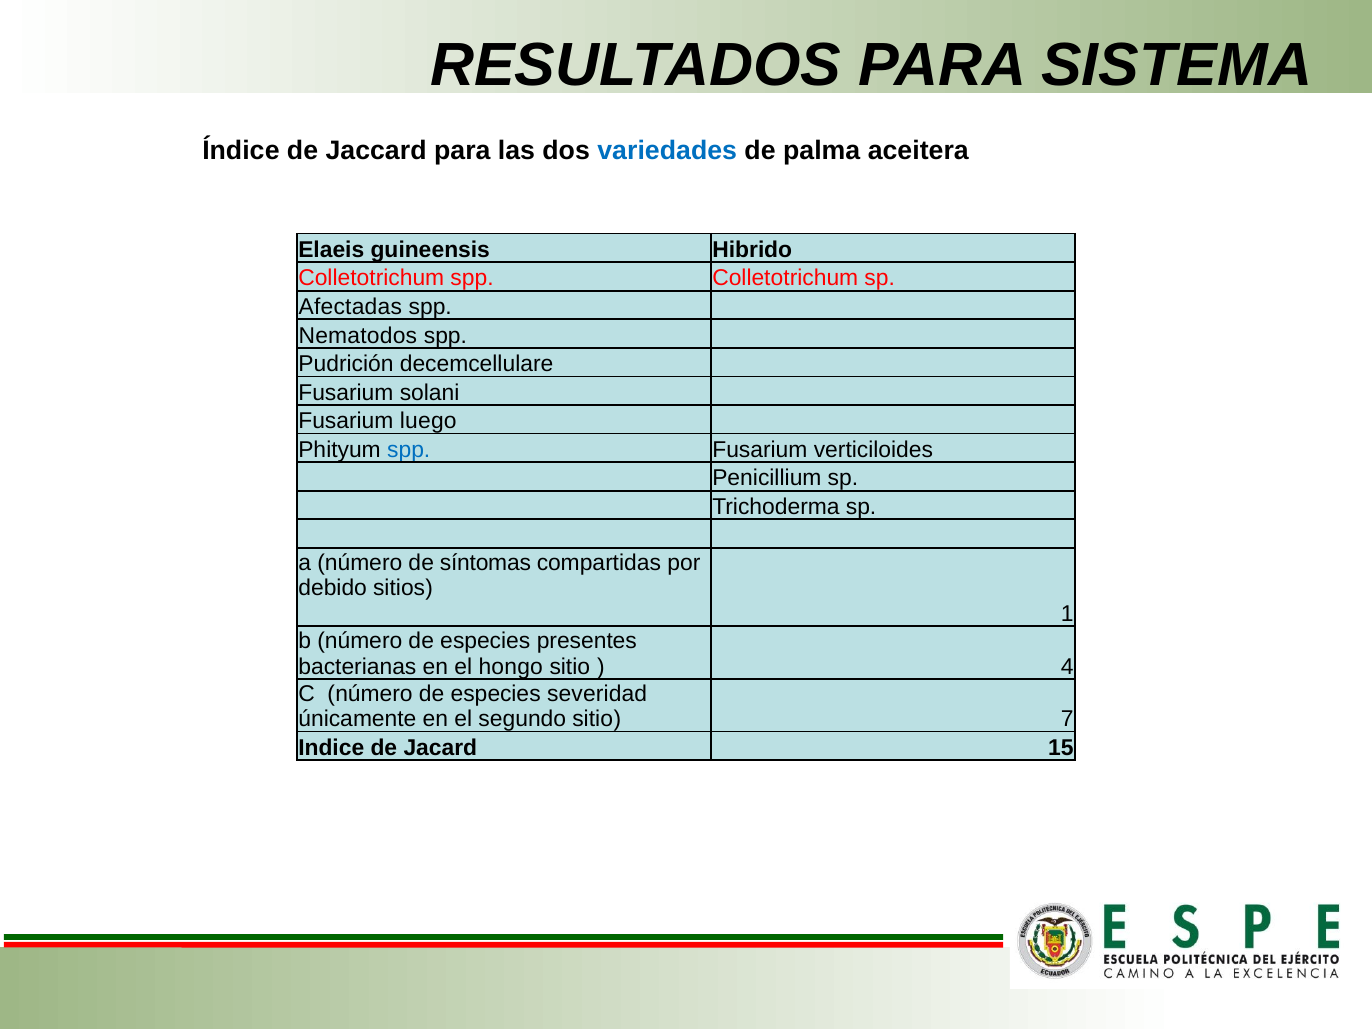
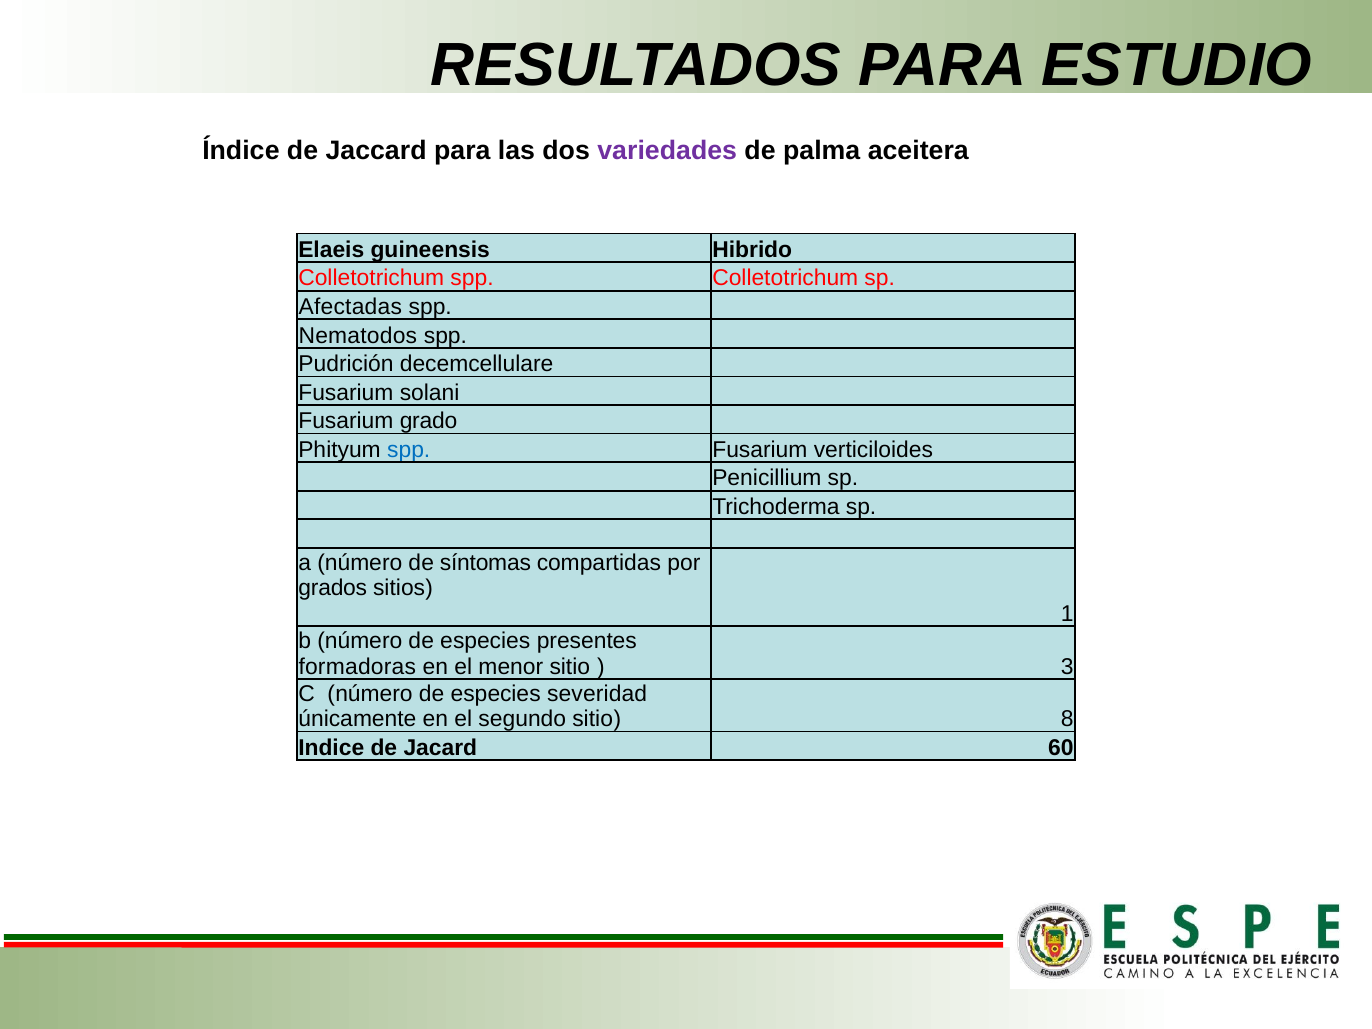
SISTEMA: SISTEMA -> ESTUDIO
variedades colour: blue -> purple
luego: luego -> grado
debido: debido -> grados
bacterianas: bacterianas -> formadoras
hongo: hongo -> menor
4: 4 -> 3
7: 7 -> 8
15: 15 -> 60
